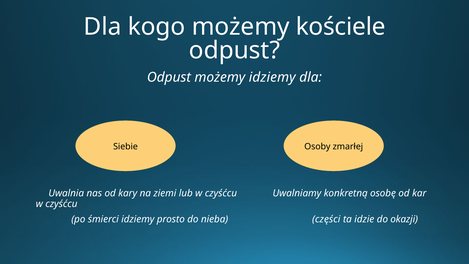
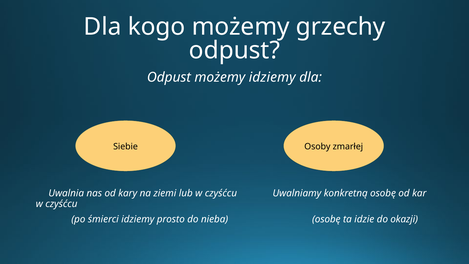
kościele: kościele -> grzechy
nieba części: części -> osobę
